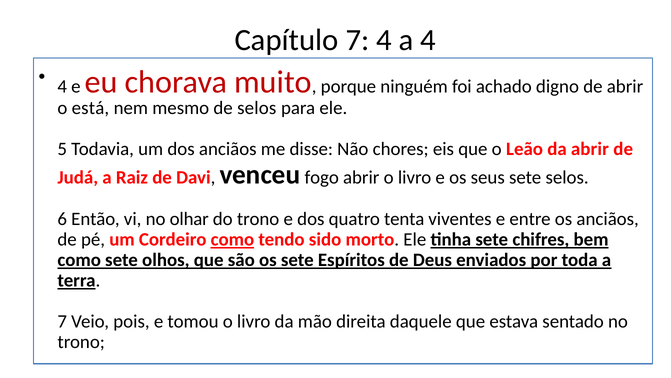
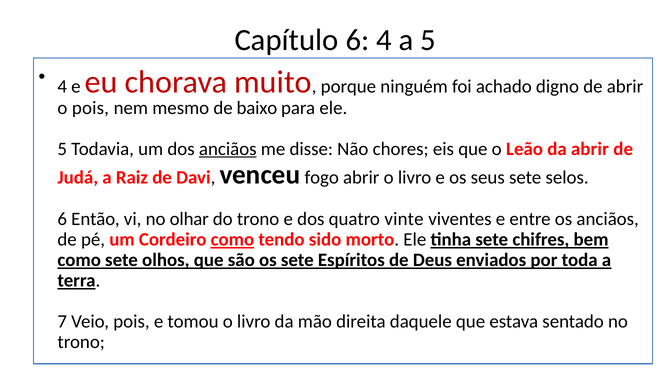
Capítulo 7: 7 -> 6
a 4: 4 -> 5
o está: está -> pois
de selos: selos -> baixo
anciãos at (228, 149) underline: none -> present
tenta: tenta -> vinte
